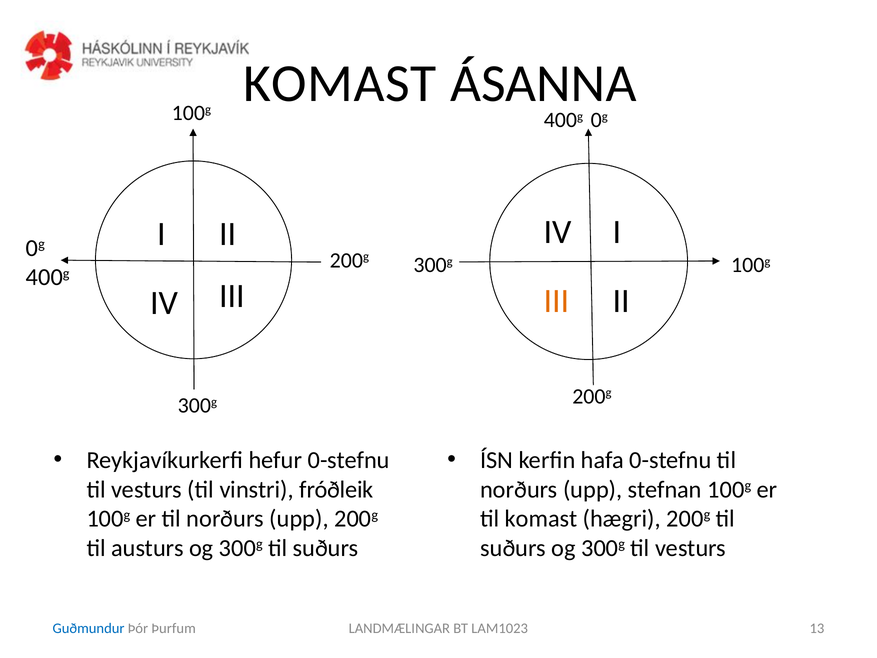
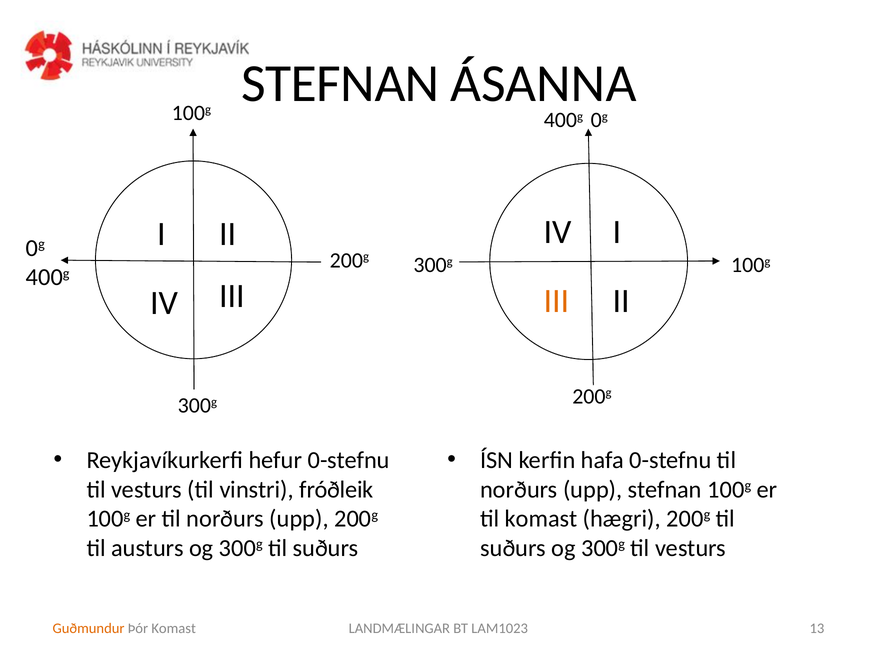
KOMAST at (340, 84): KOMAST -> STEFNAN
Guðmundur colour: blue -> orange
Þór Þurfum: Þurfum -> Komast
